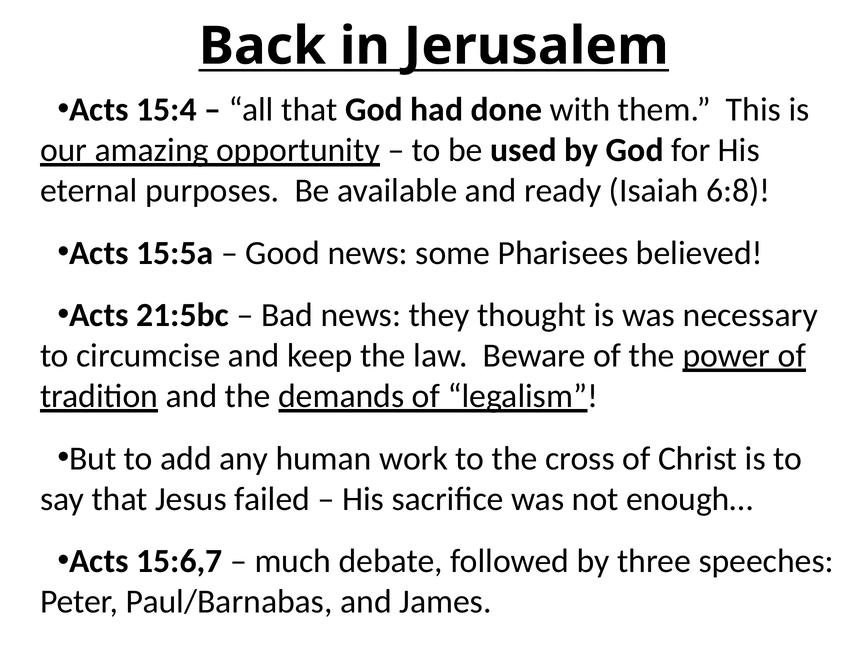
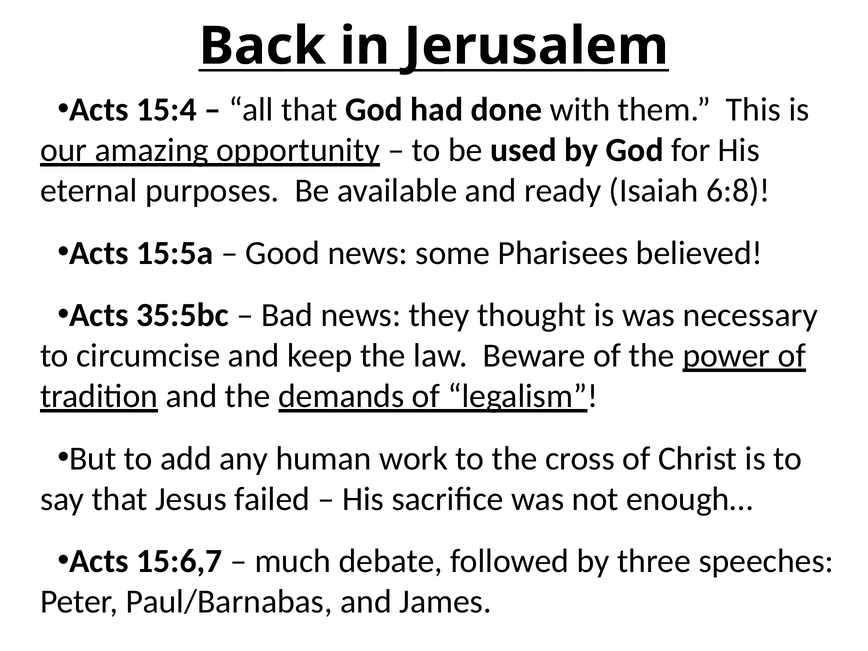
21:5bc: 21:5bc -> 35:5bc
